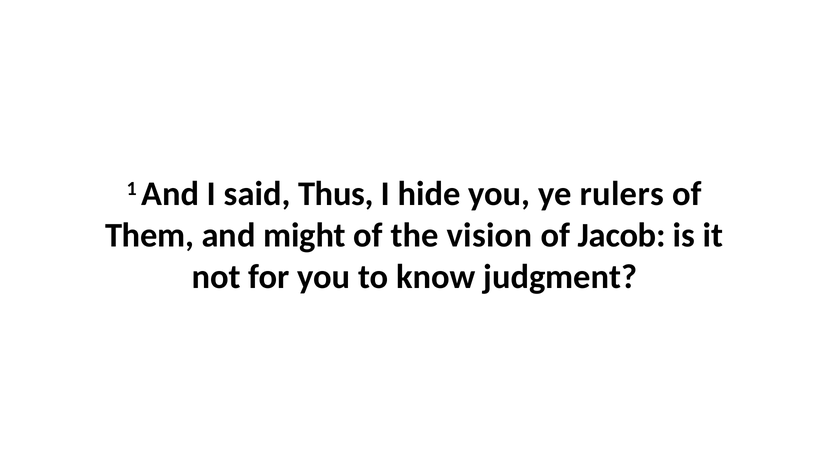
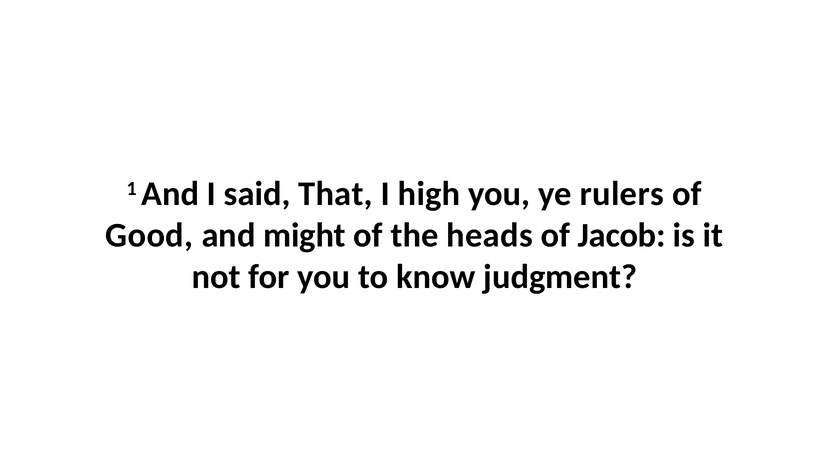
Thus: Thus -> That
hide: hide -> high
Them: Them -> Good
vision: vision -> heads
